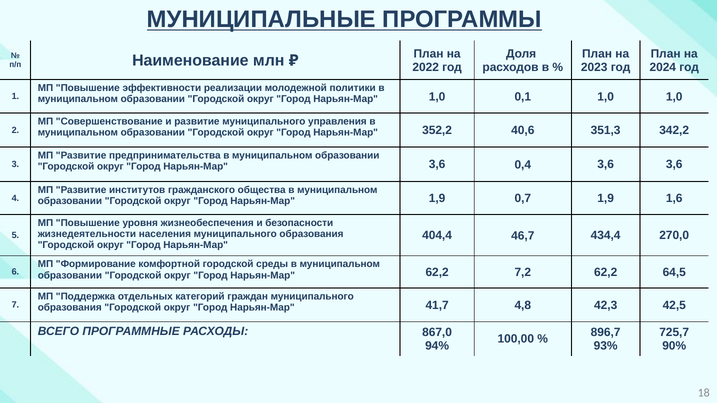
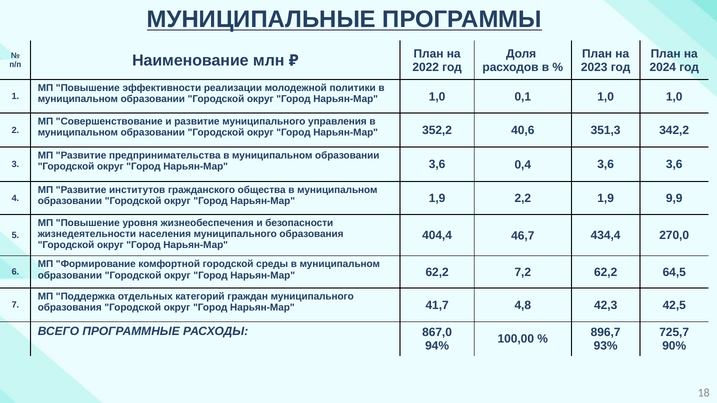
0,7: 0,7 -> 2,2
1,6: 1,6 -> 9,9
